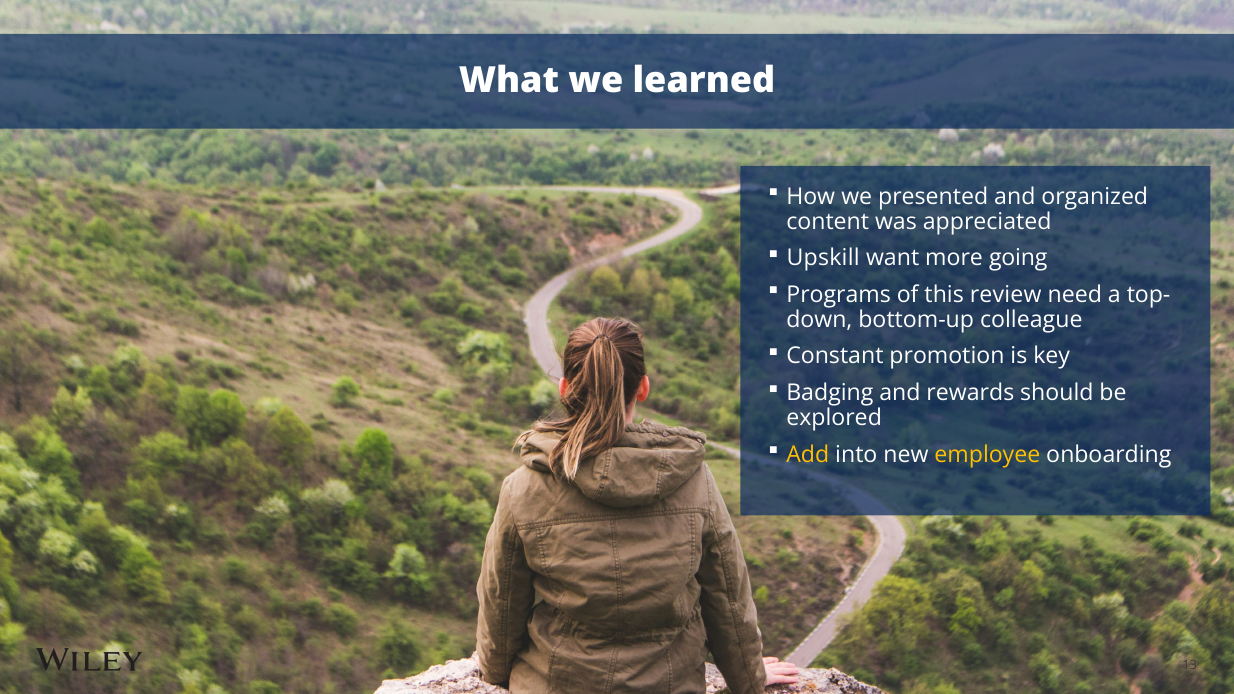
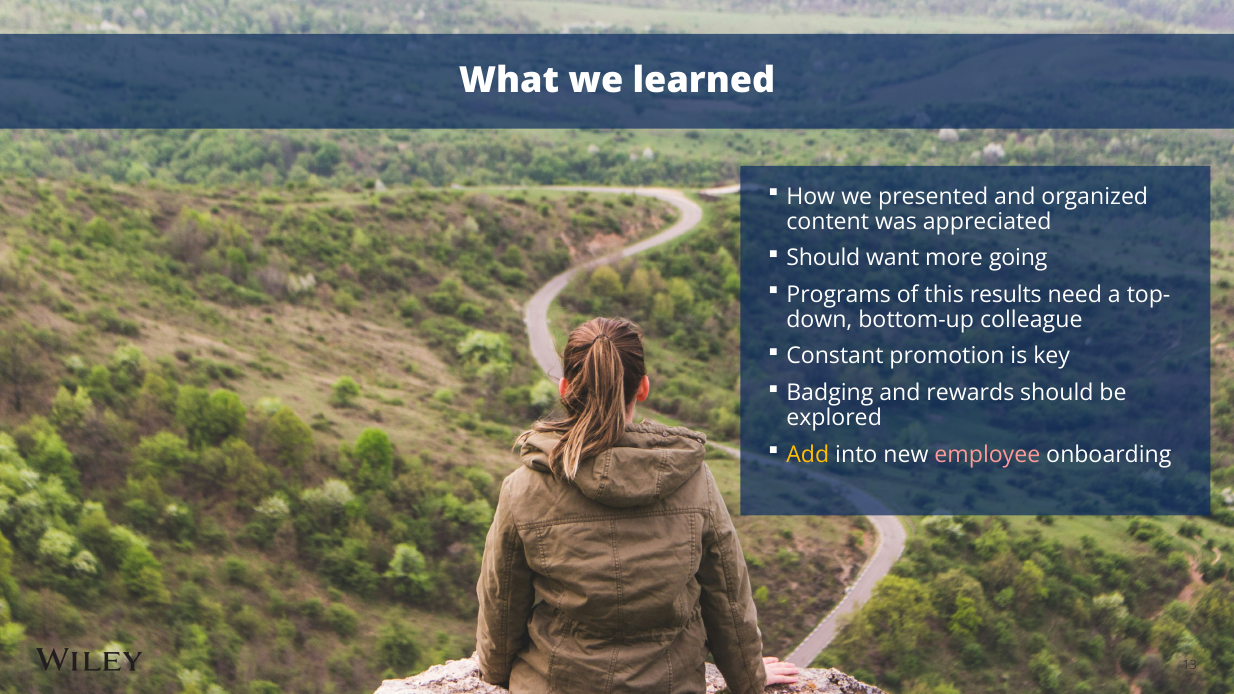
Upskill at (823, 258): Upskill -> Should
review: review -> results
employee colour: yellow -> pink
